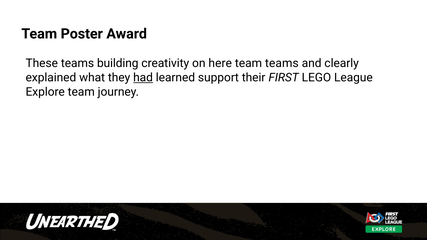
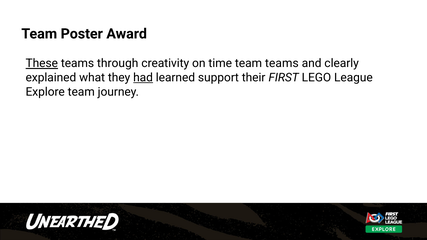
These underline: none -> present
building: building -> through
here: here -> time
